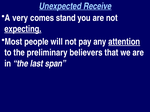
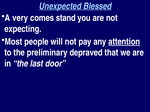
Receive: Receive -> Blessed
expecting underline: present -> none
believers: believers -> depraved
span: span -> door
